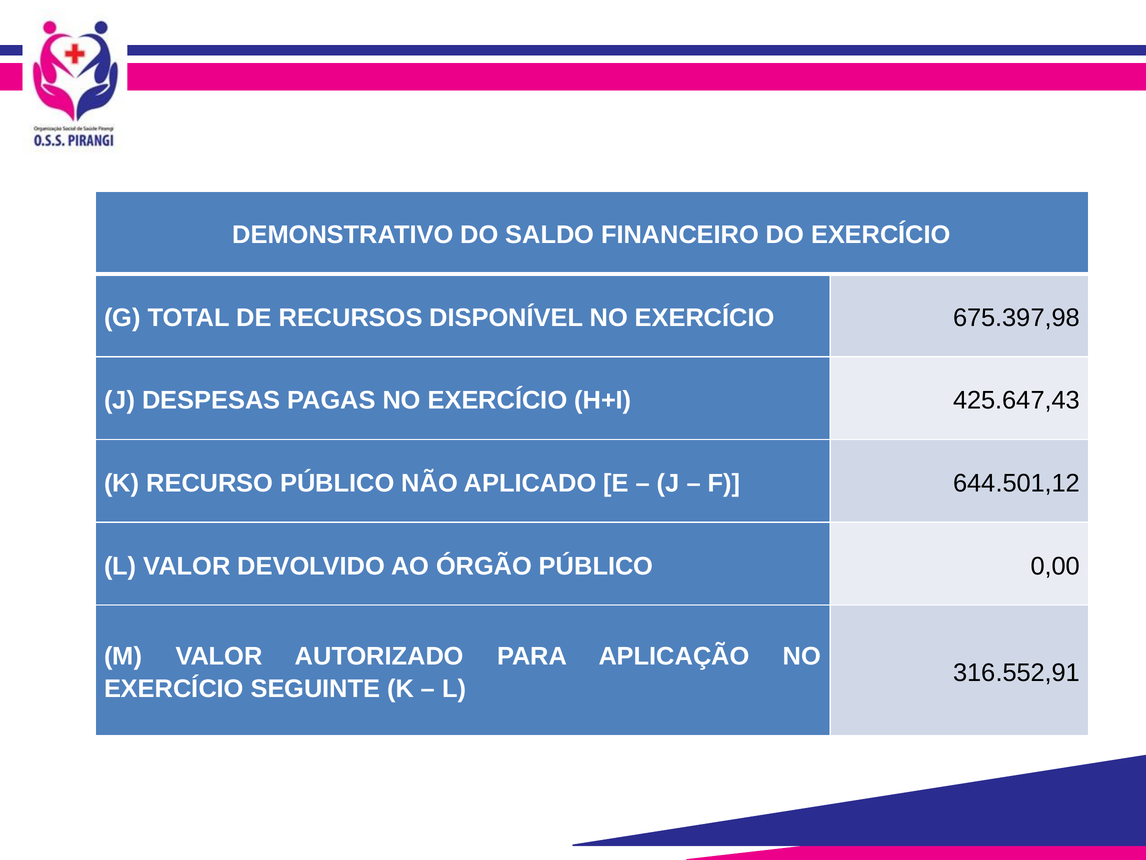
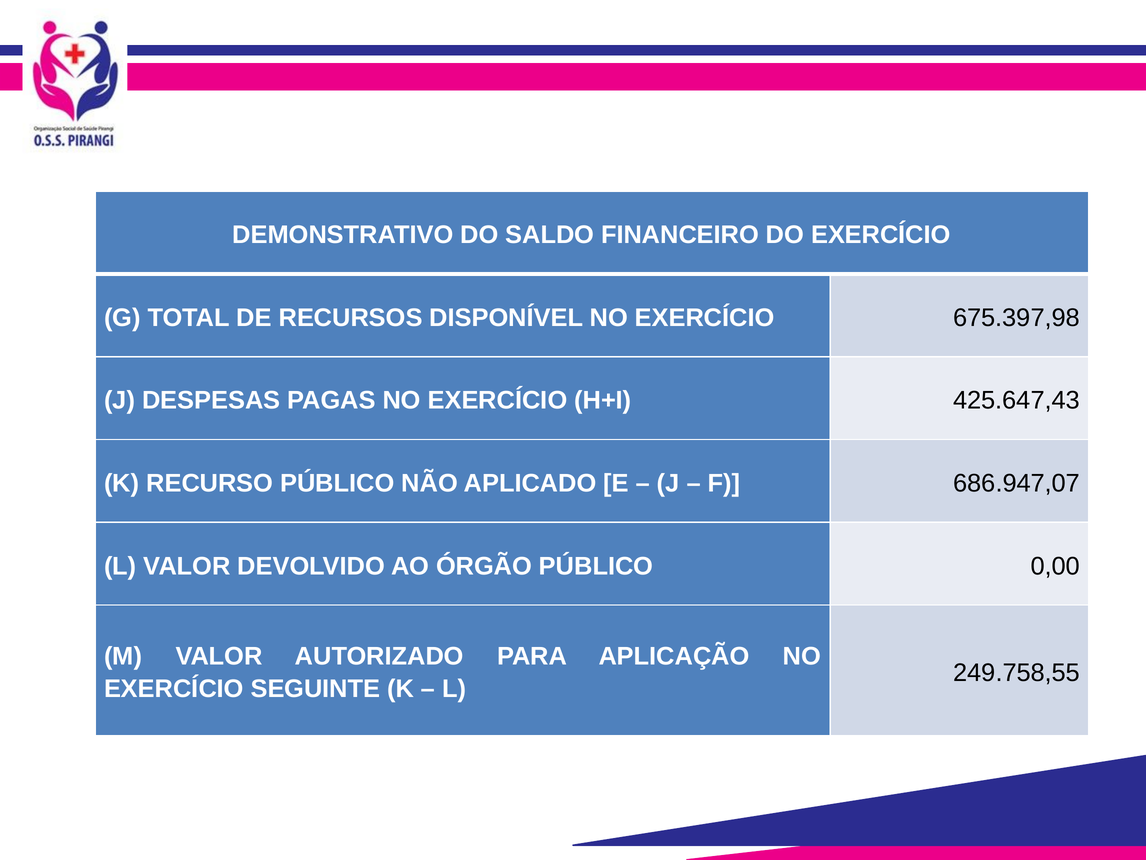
644.501,12: 644.501,12 -> 686.947,07
316.552,91: 316.552,91 -> 249.758,55
